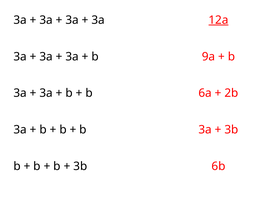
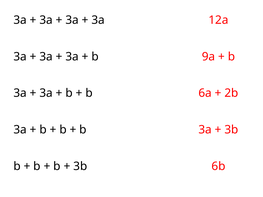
12a underline: present -> none
